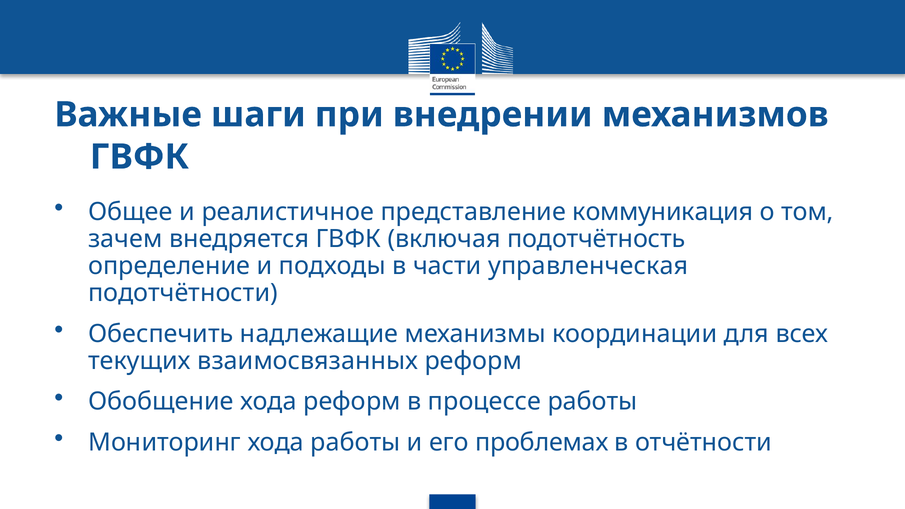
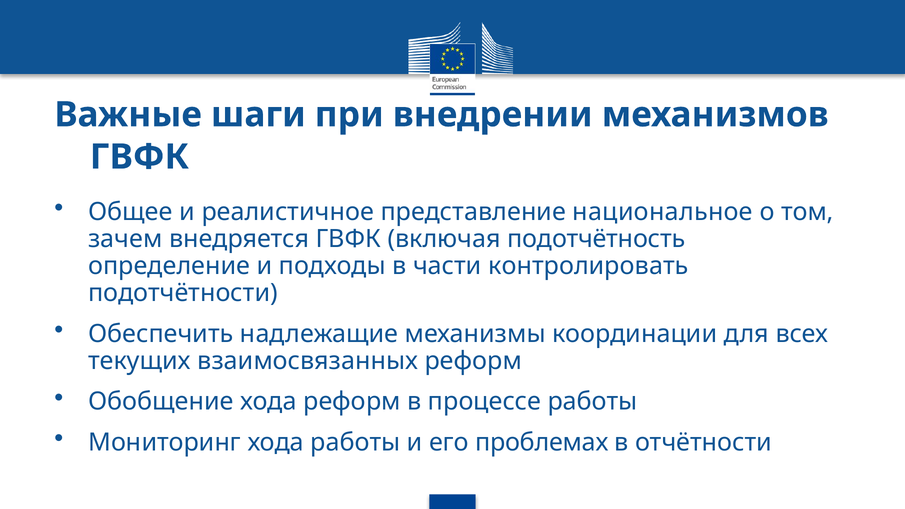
коммуникация: коммуникация -> национальное
управленческая: управленческая -> контролировать
